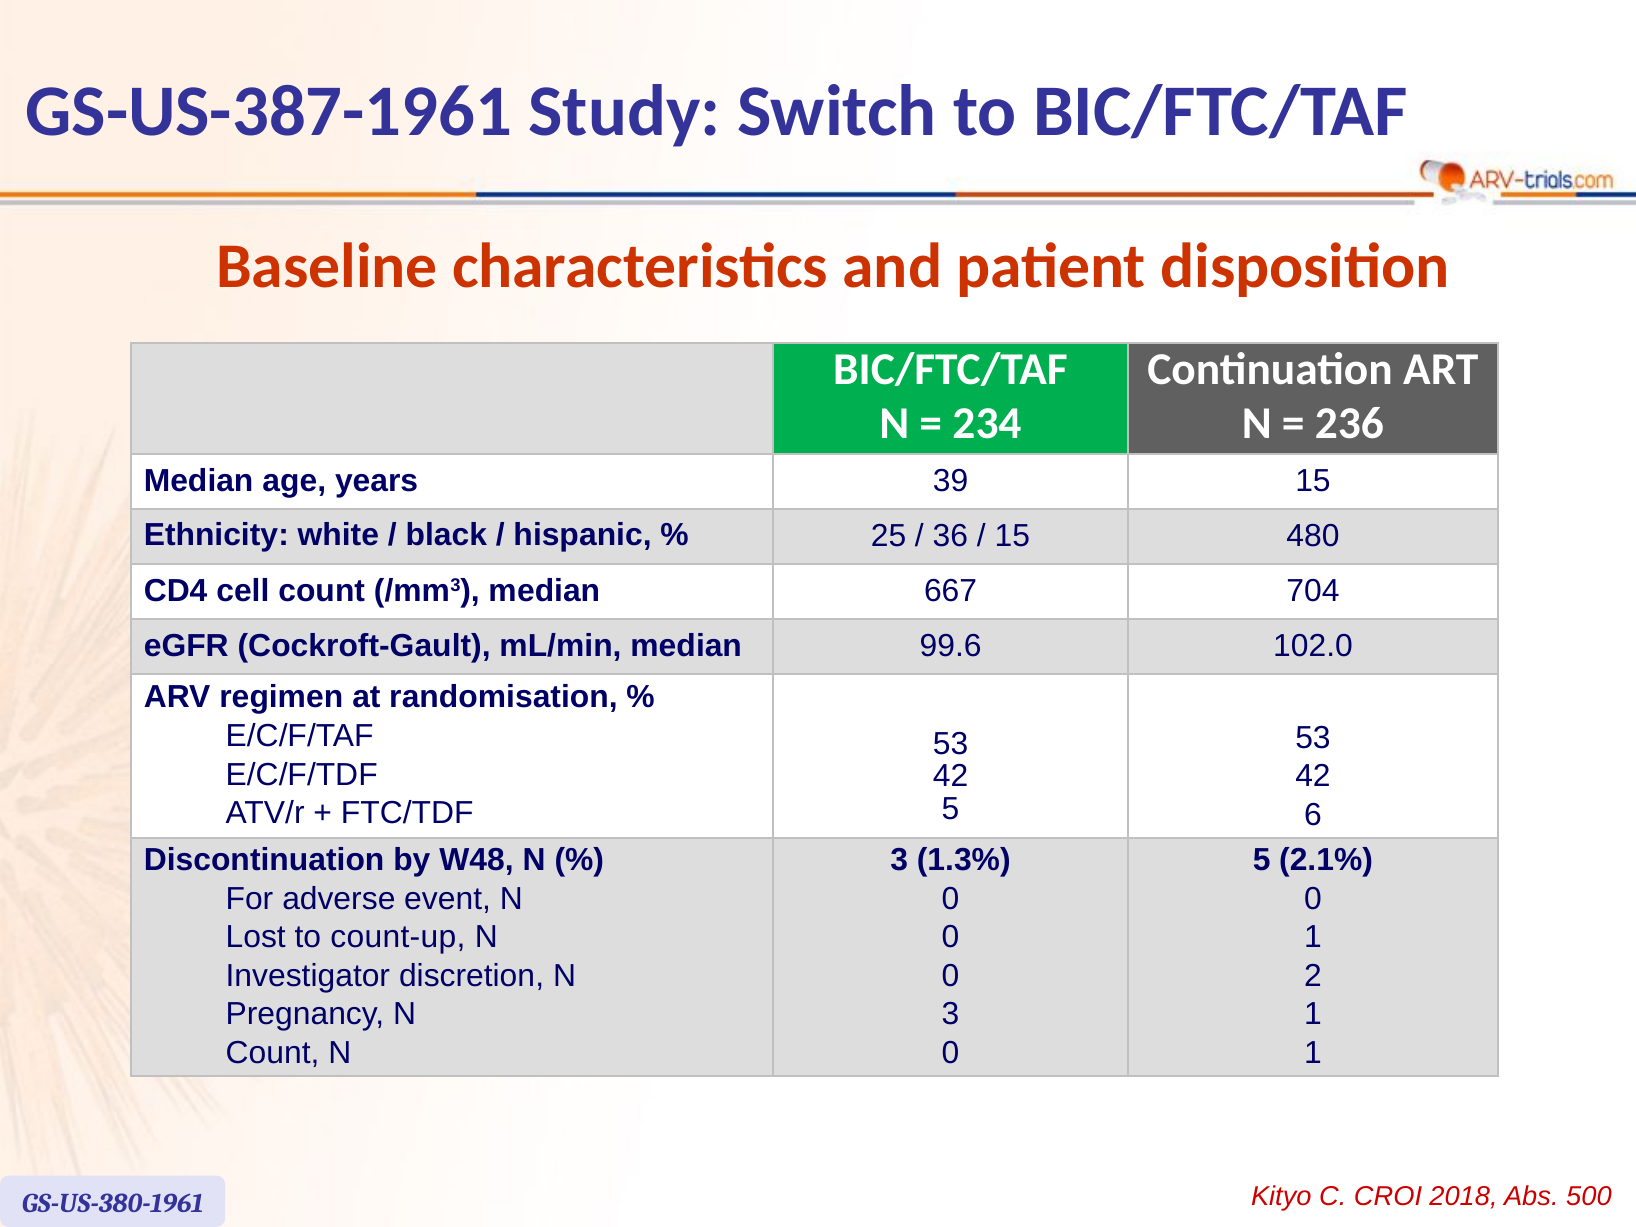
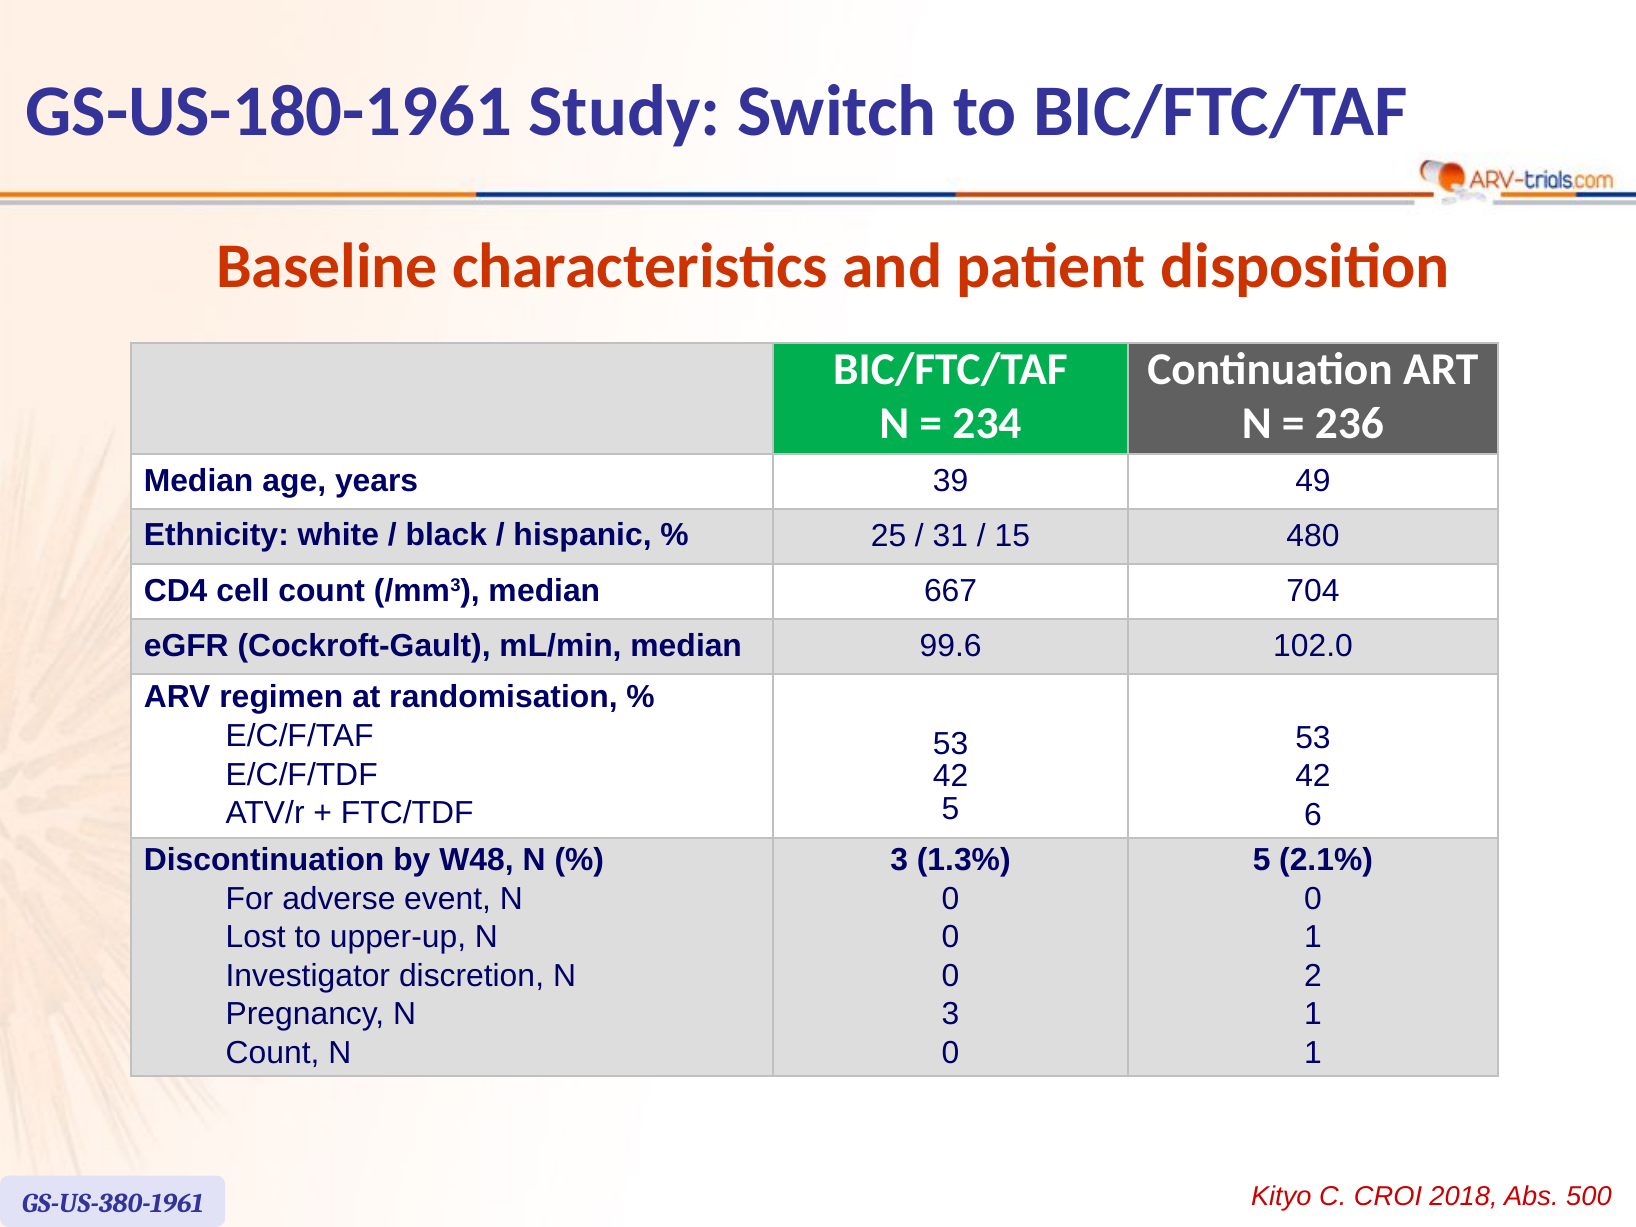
GS-US-387-1961: GS-US-387-1961 -> GS-US-180-1961
39 15: 15 -> 49
36: 36 -> 31
count-up: count-up -> upper-up
